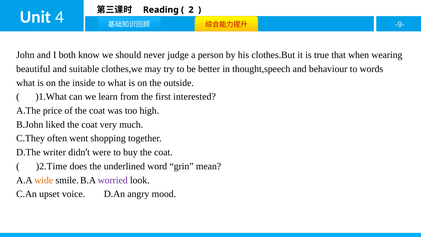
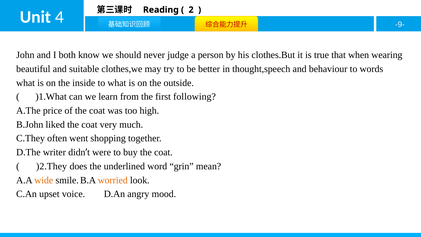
interested: interested -> following
)2.Time: )2.Time -> )2.They
worried colour: purple -> orange
